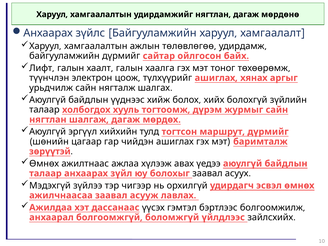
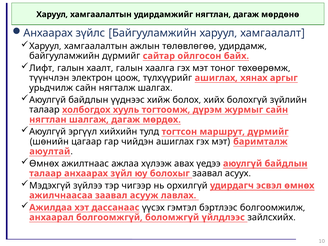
зөрүүтэй: зөрүүтэй -> аюултай
